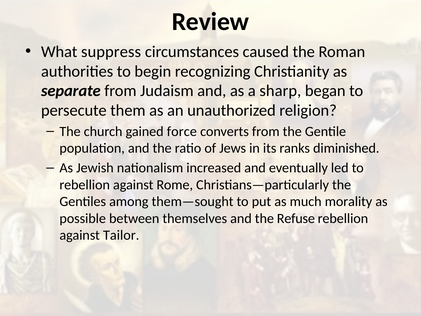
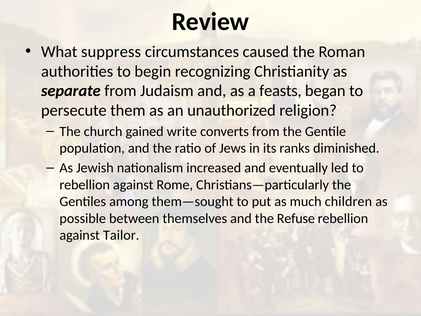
sharp: sharp -> feasts
force: force -> write
morality: morality -> children
